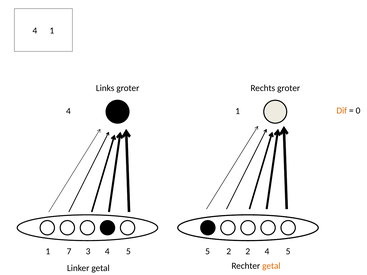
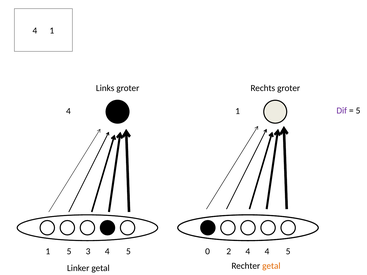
Dif colour: orange -> purple
0 at (358, 111): 0 -> 5
1 7: 7 -> 5
5 5: 5 -> 0
2 2: 2 -> 4
